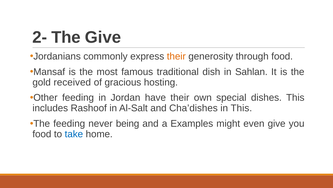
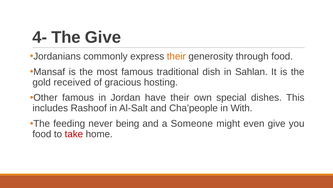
2-: 2- -> 4-
Other feeding: feeding -> famous
Cha’dishes: Cha’dishes -> Cha’people
in This: This -> With
Examples: Examples -> Someone
take colour: blue -> red
